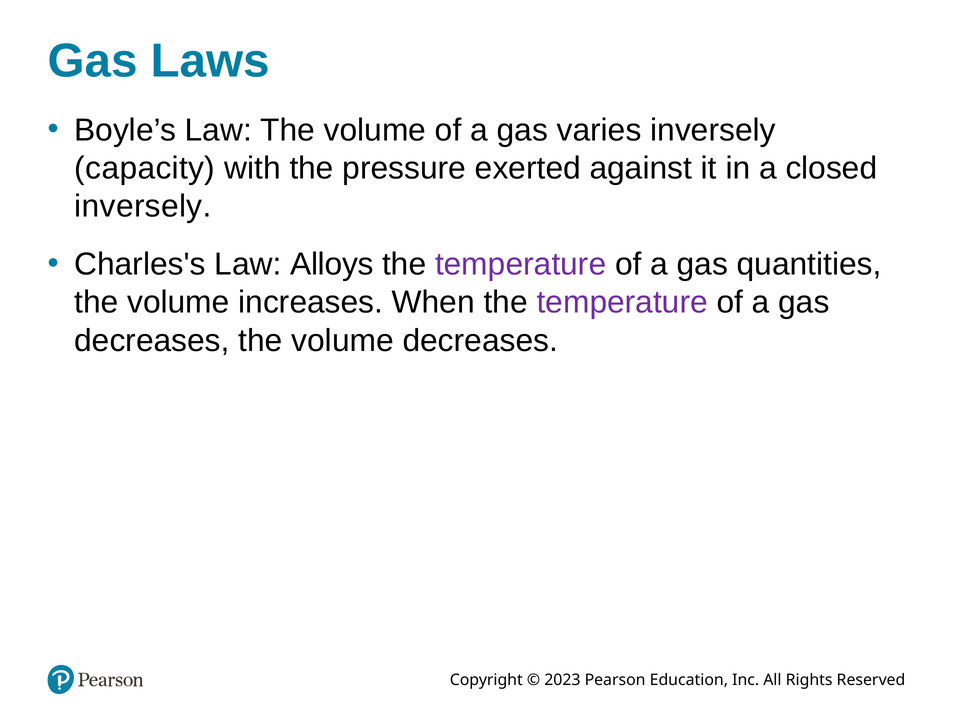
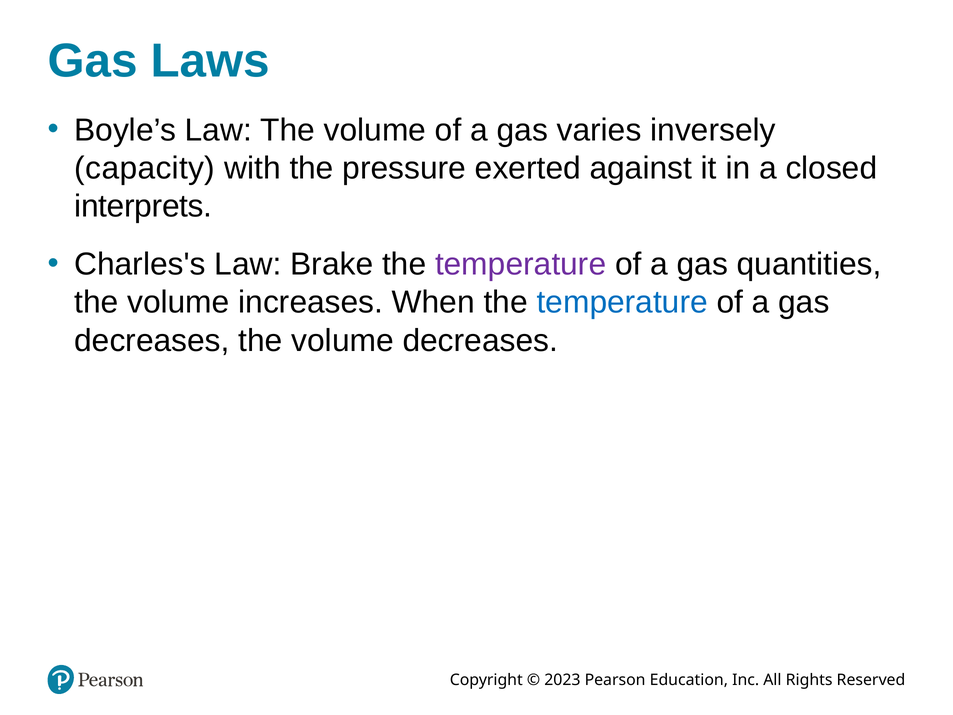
inversely at (143, 206): inversely -> interprets
Alloys: Alloys -> Brake
temperature at (622, 302) colour: purple -> blue
